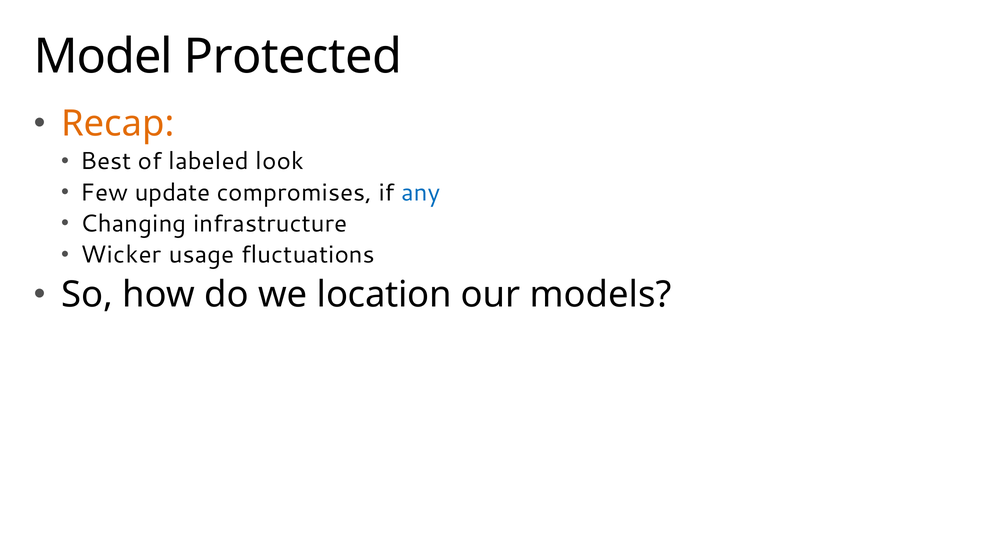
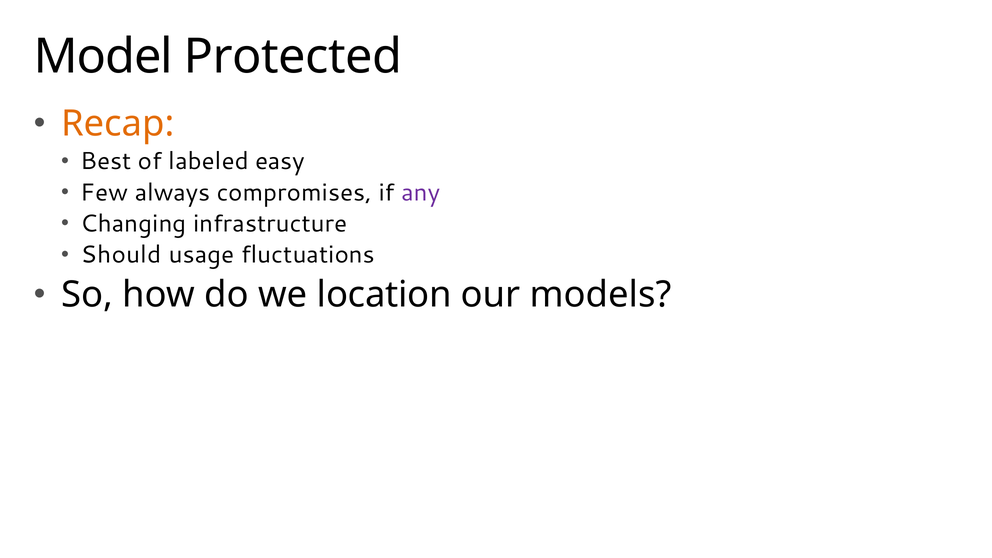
look: look -> easy
update: update -> always
any colour: blue -> purple
Wicker: Wicker -> Should
